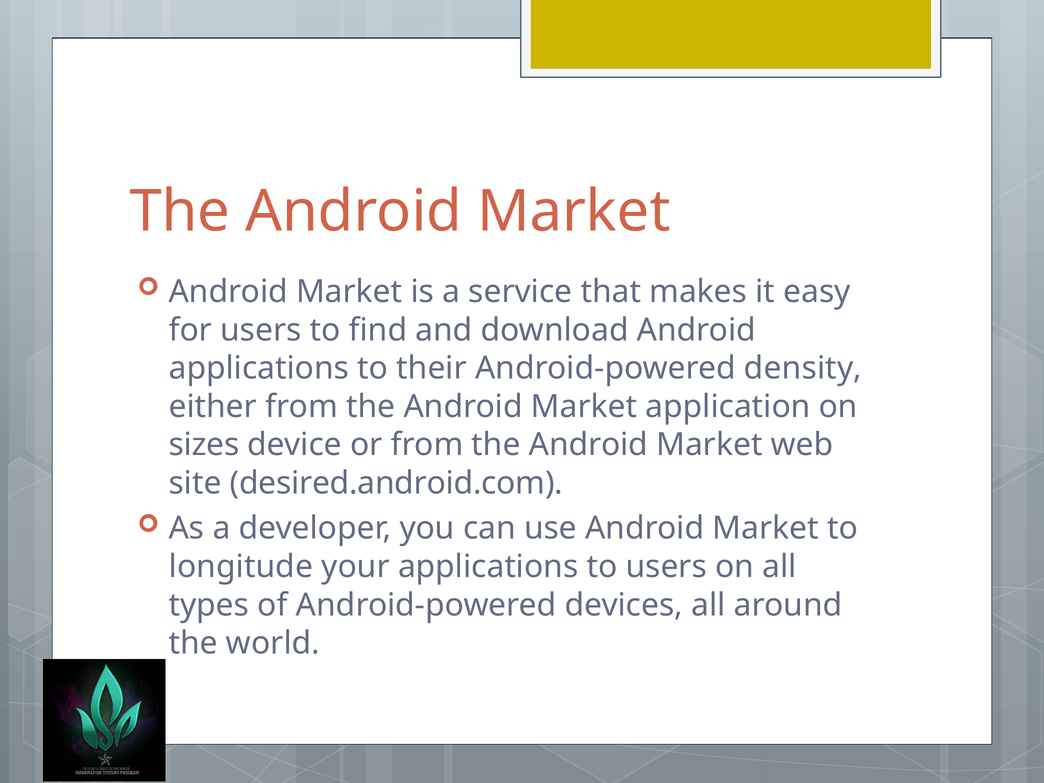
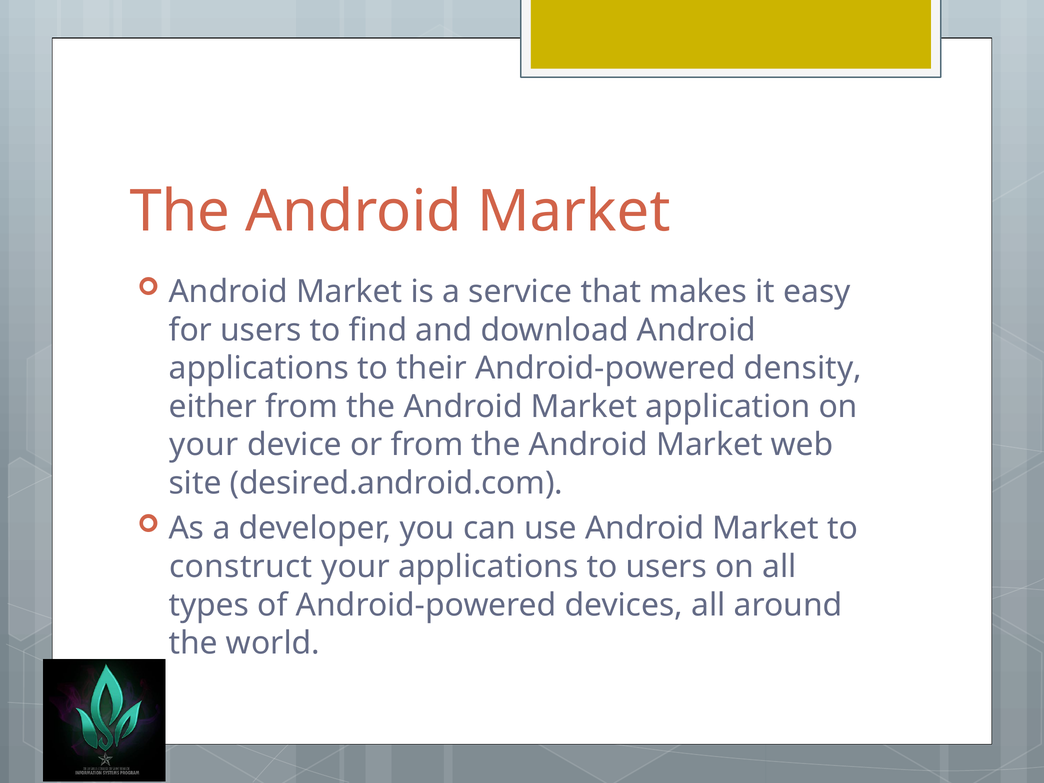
sizes at (204, 445): sizes -> your
longitude: longitude -> construct
